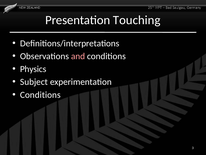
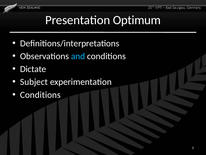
Touching: Touching -> Optimum
and colour: pink -> light blue
Physics: Physics -> Dictate
